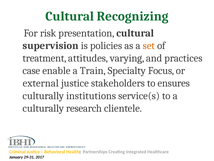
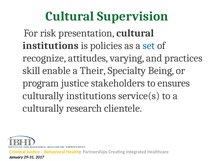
Recognizing: Recognizing -> Supervision
supervision at (51, 45): supervision -> institutions
set colour: orange -> blue
treatment: treatment -> recognize
case: case -> skill
Train: Train -> Their
Focus: Focus -> Being
external: external -> program
